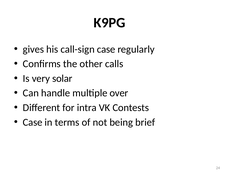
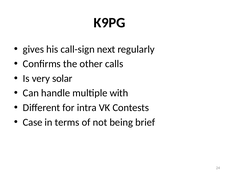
call-sign case: case -> next
over: over -> with
